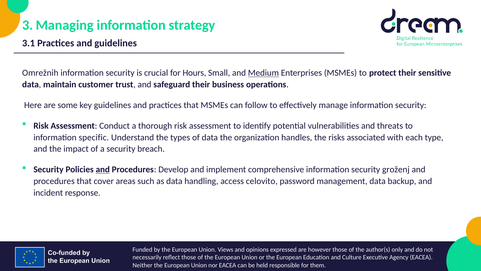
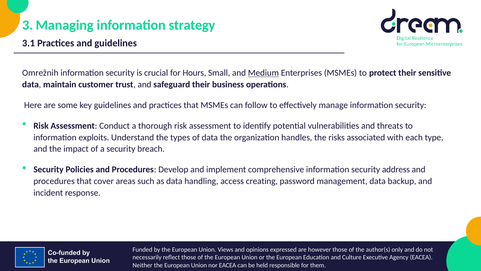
specific: specific -> exploits
and at (103, 169) underline: present -> none
groženj: groženj -> address
celovito: celovito -> creating
